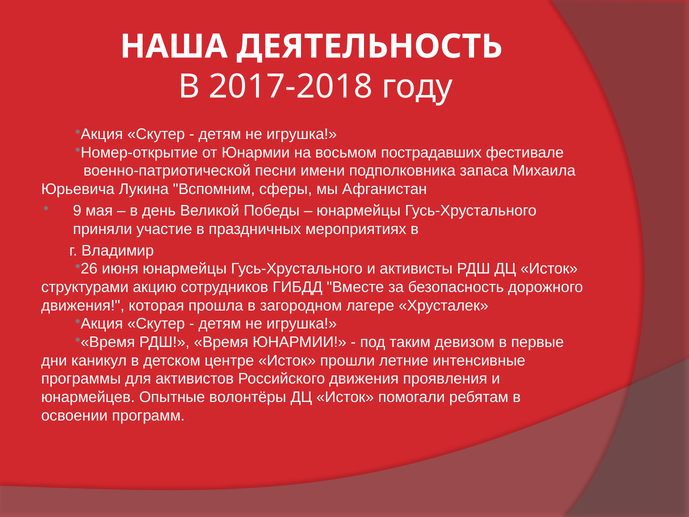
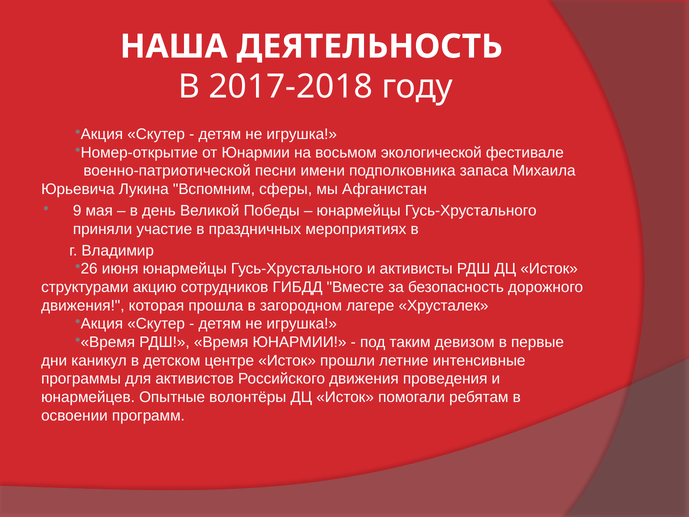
пострадавших: пострадавших -> экологической
проявления: проявления -> проведения
